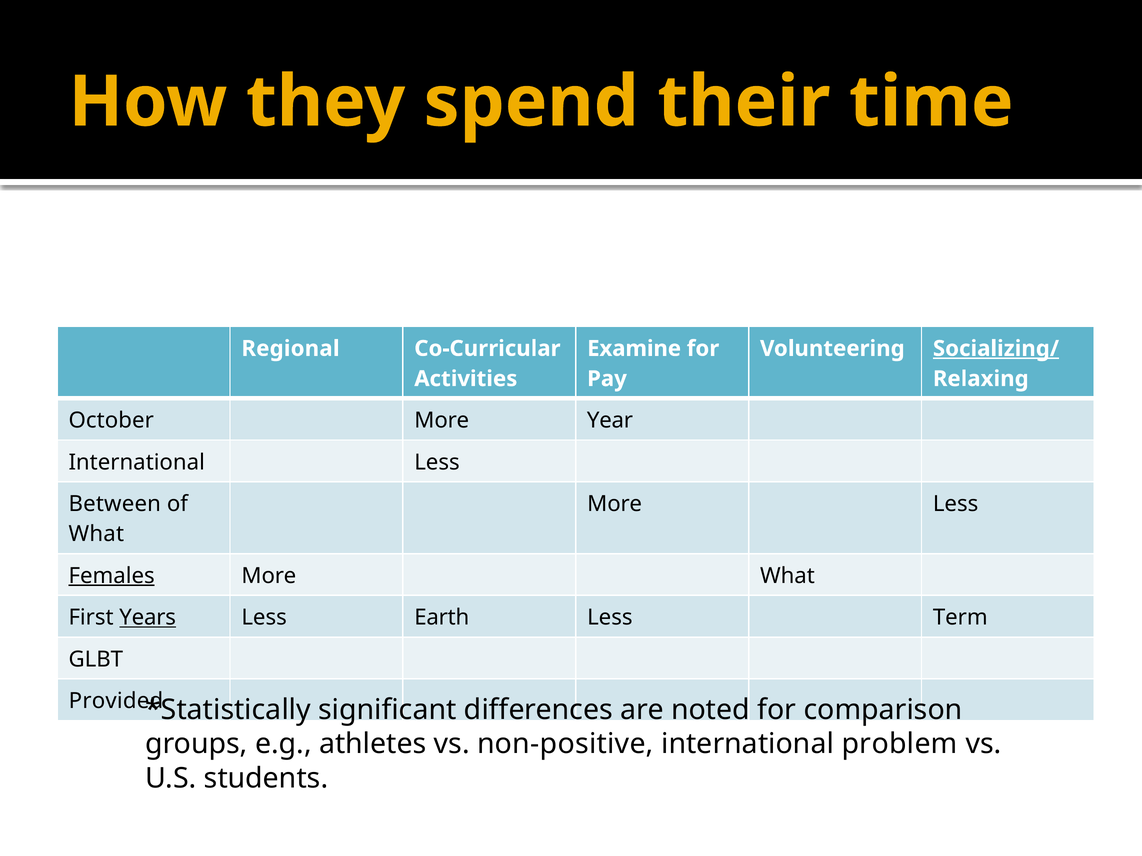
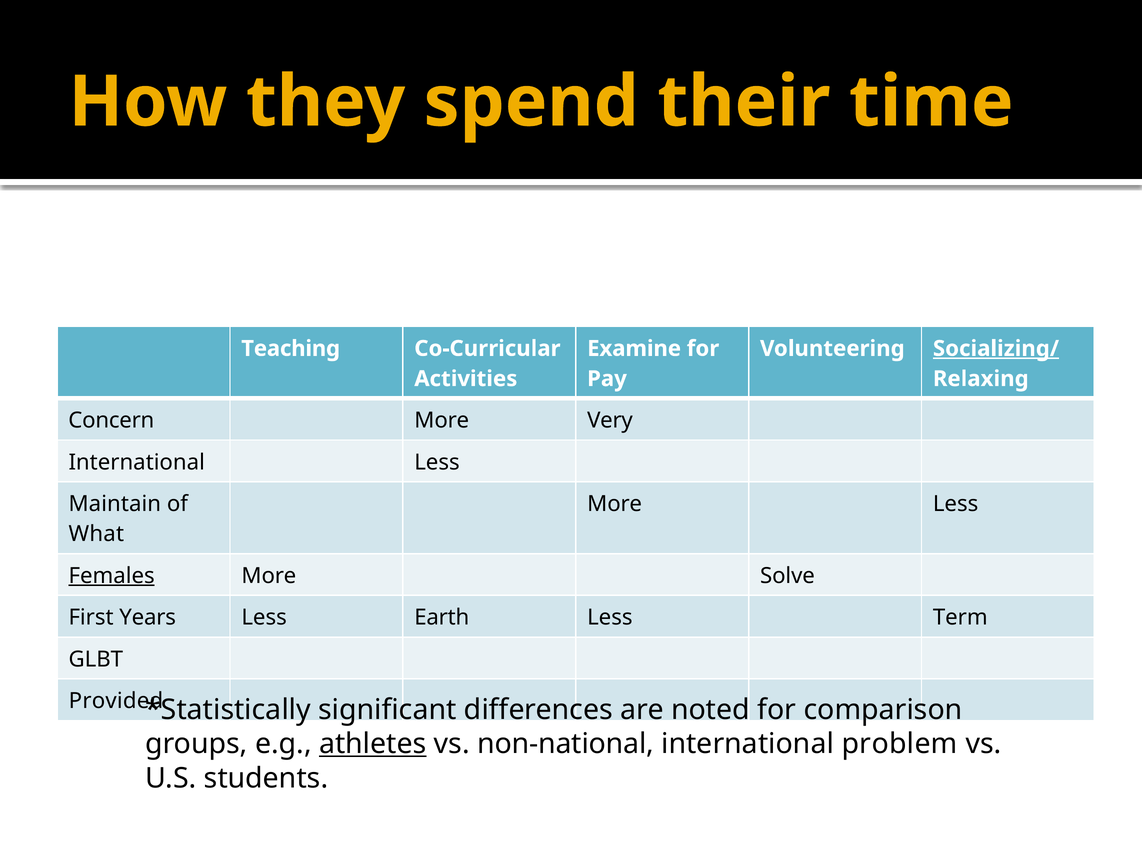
Regional: Regional -> Teaching
October: October -> Concern
Year: Year -> Very
Between: Between -> Maintain
More What: What -> Solve
Years underline: present -> none
athletes underline: none -> present
non-positive: non-positive -> non-national
